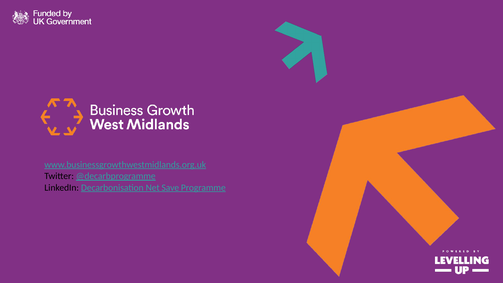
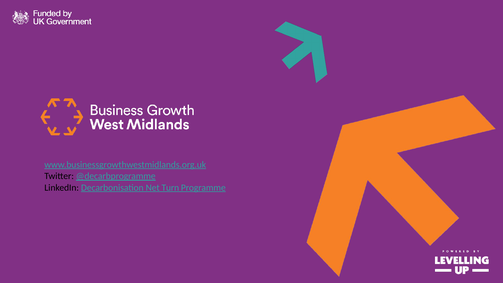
Save: Save -> Turn
